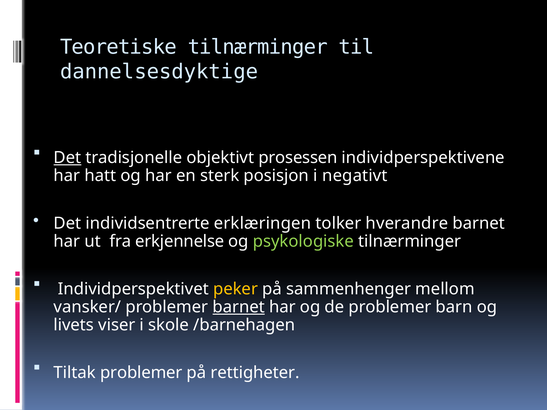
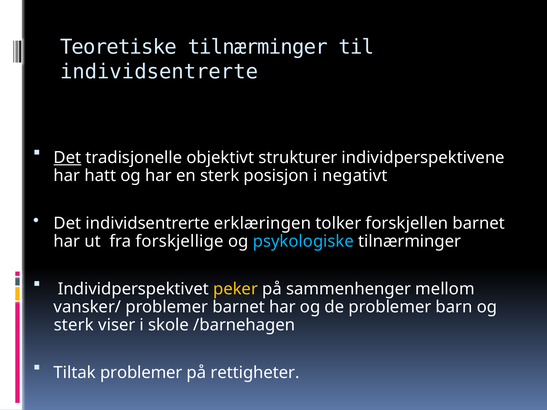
dannelsesdyktige at (159, 72): dannelsesdyktige -> individsentrerte
prosessen: prosessen -> strukturer
hverandre: hverandre -> forskjellen
erkjennelse: erkjennelse -> forskjellige
psykologiske colour: light green -> light blue
barnet at (239, 307) underline: present -> none
livets at (74, 325): livets -> sterk
